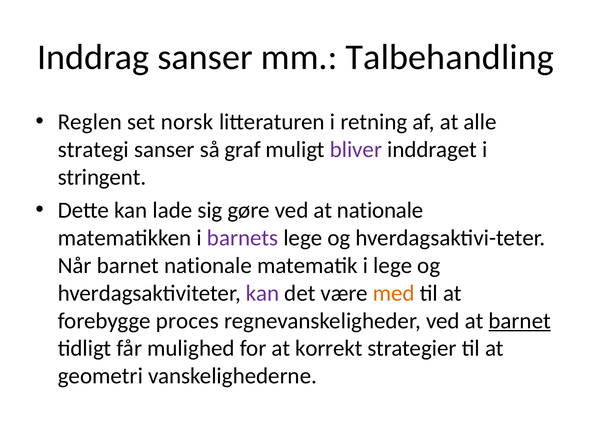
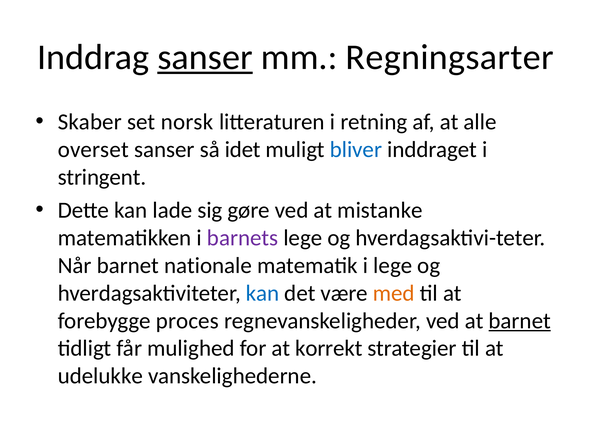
sanser at (205, 57) underline: none -> present
Talbehandling: Talbehandling -> Regningsarter
Reglen: Reglen -> Skaber
strategi: strategi -> overset
graf: graf -> idet
bliver colour: purple -> blue
at nationale: nationale -> mistanke
kan at (263, 293) colour: purple -> blue
geometri: geometri -> udelukke
